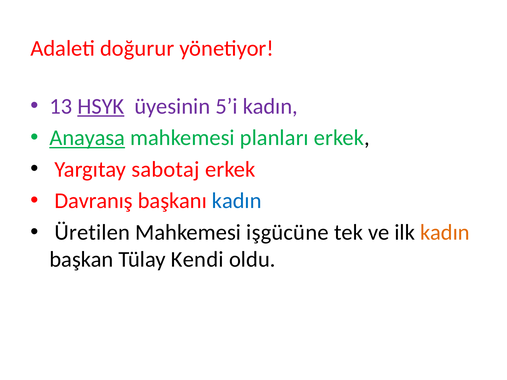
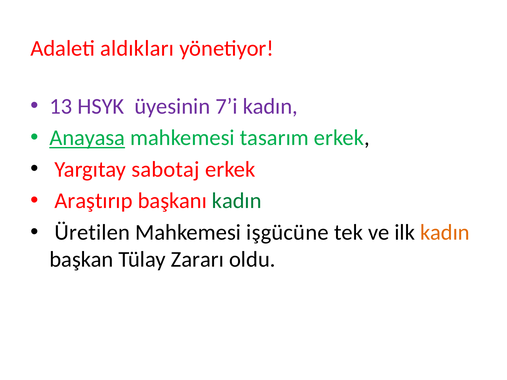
doğurur: doğurur -> aldıkları
HSYK underline: present -> none
5’i: 5’i -> 7’i
planları: planları -> tasarım
Davranış: Davranış -> Araştırıp
kadın at (237, 201) colour: blue -> green
Kendi: Kendi -> Zararı
